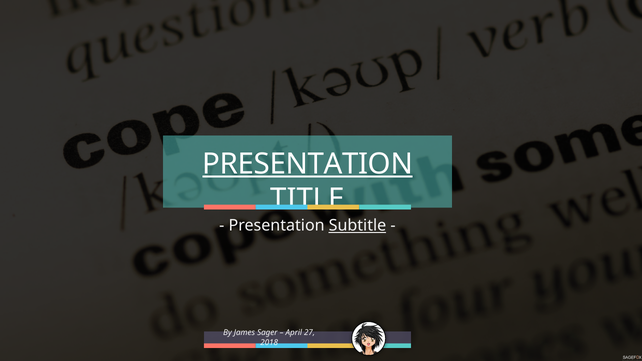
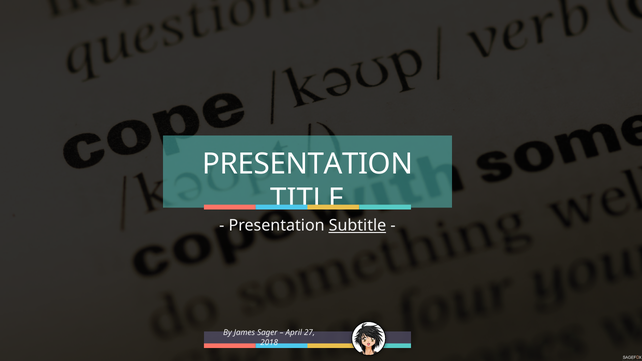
PRESENTATION at (308, 164) underline: present -> none
